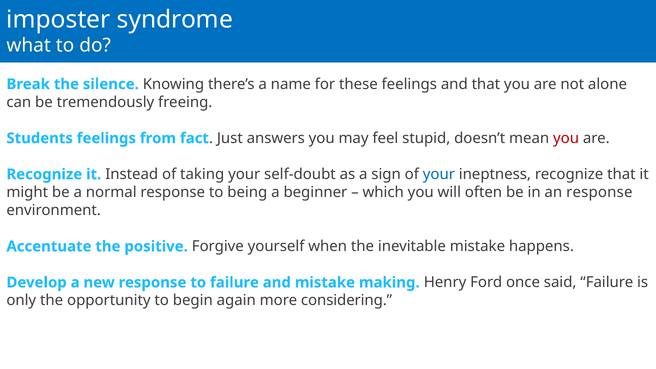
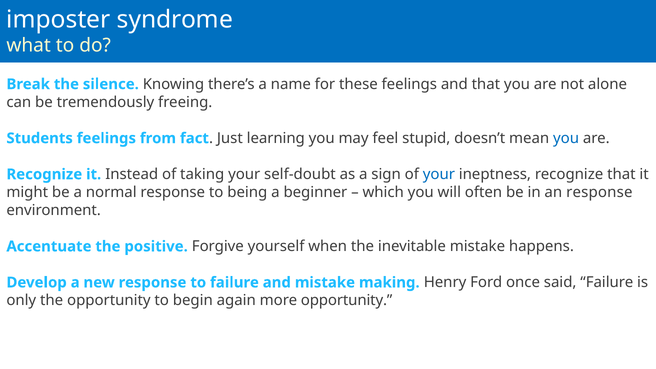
answers: answers -> learning
you at (566, 138) colour: red -> blue
more considering: considering -> opportunity
